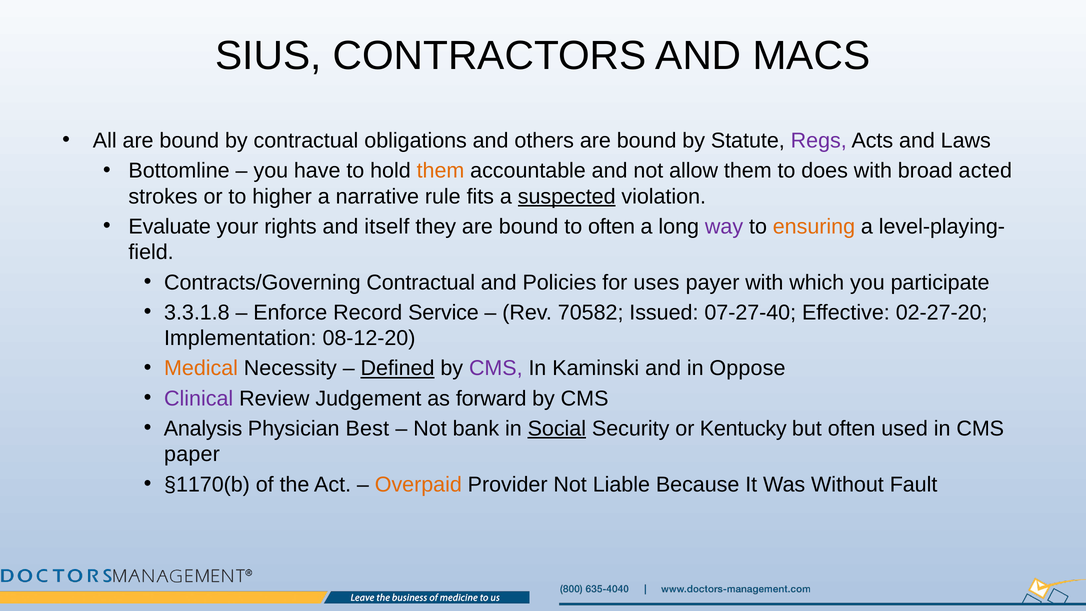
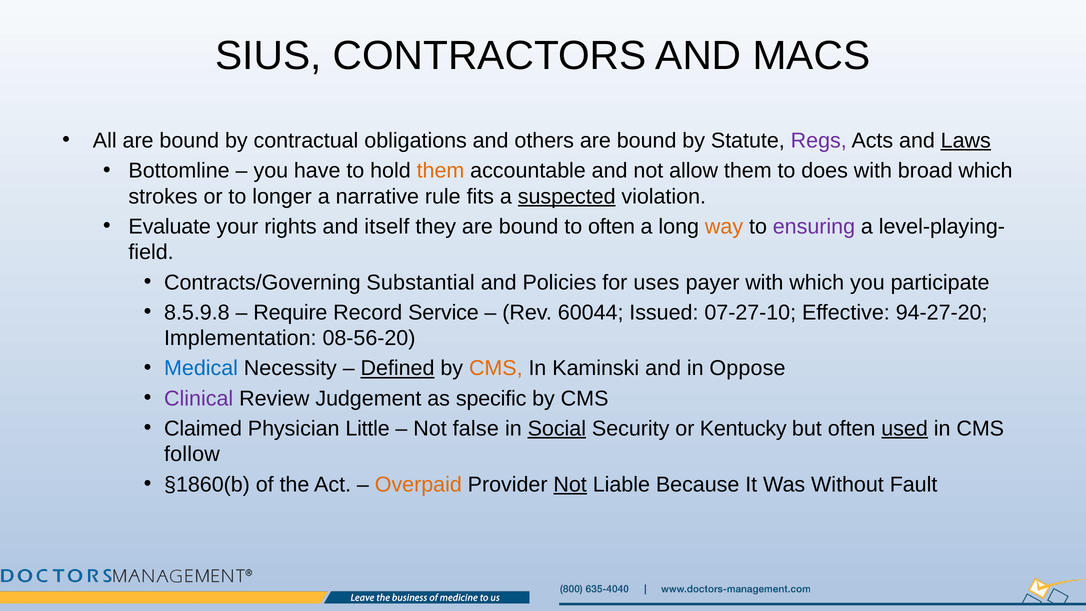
Laws underline: none -> present
broad acted: acted -> which
higher: higher -> longer
way colour: purple -> orange
ensuring colour: orange -> purple
Contracts/Governing Contractual: Contractual -> Substantial
3.3.1.8: 3.3.1.8 -> 8.5.9.8
Enforce: Enforce -> Require
70582: 70582 -> 60044
07-27-40: 07-27-40 -> 07-27-10
02-27-20: 02-27-20 -> 94-27-20
08-12-20: 08-12-20 -> 08-56-20
Medical colour: orange -> blue
CMS at (496, 368) colour: purple -> orange
forward: forward -> specific
Analysis: Analysis -> Claimed
Best: Best -> Little
bank: bank -> false
used underline: none -> present
paper: paper -> follow
§1170(b: §1170(b -> §1860(b
Not at (570, 484) underline: none -> present
